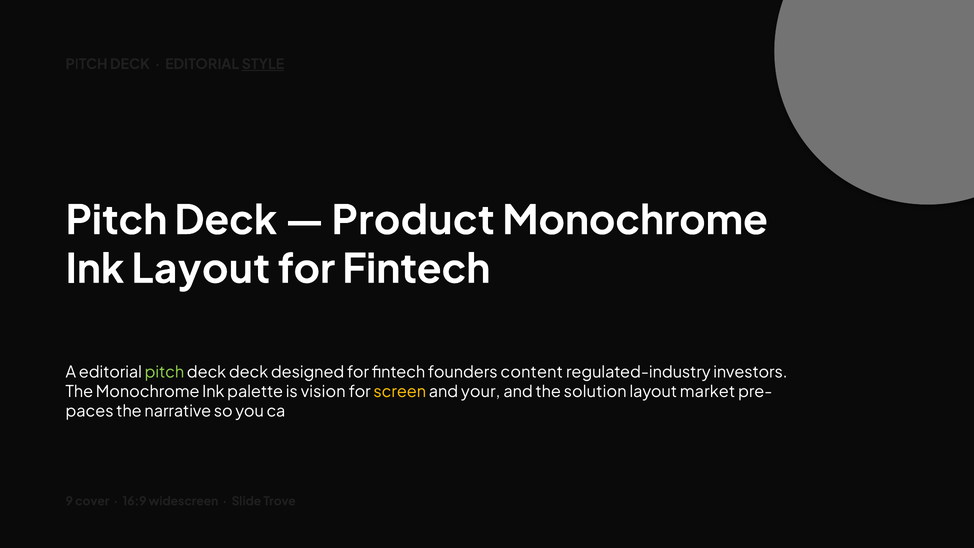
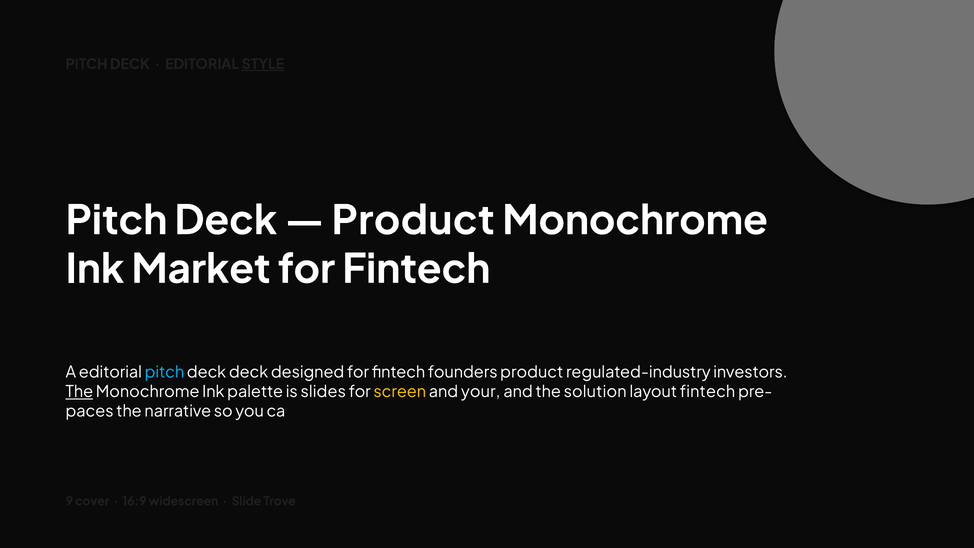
Ink Layout: Layout -> Market
pitch at (164, 372) colour: light green -> light blue
founders content: content -> product
The at (79, 392) underline: none -> present
vision: vision -> slides
layout market: market -> fintech
